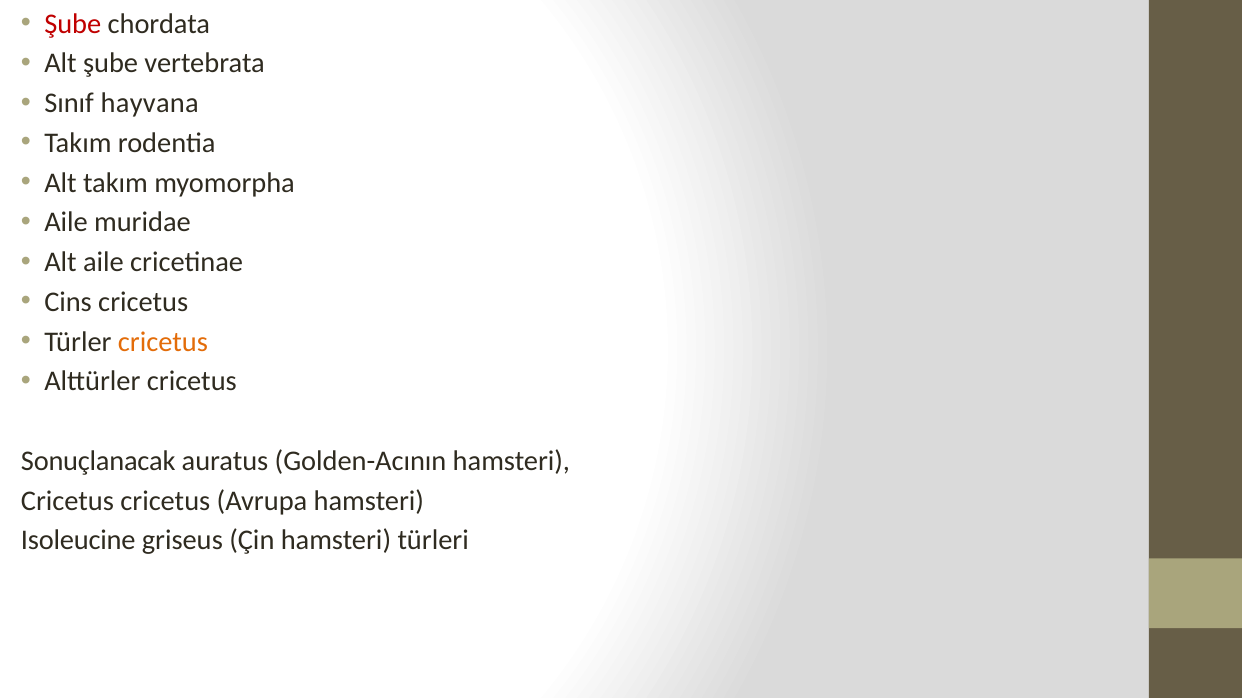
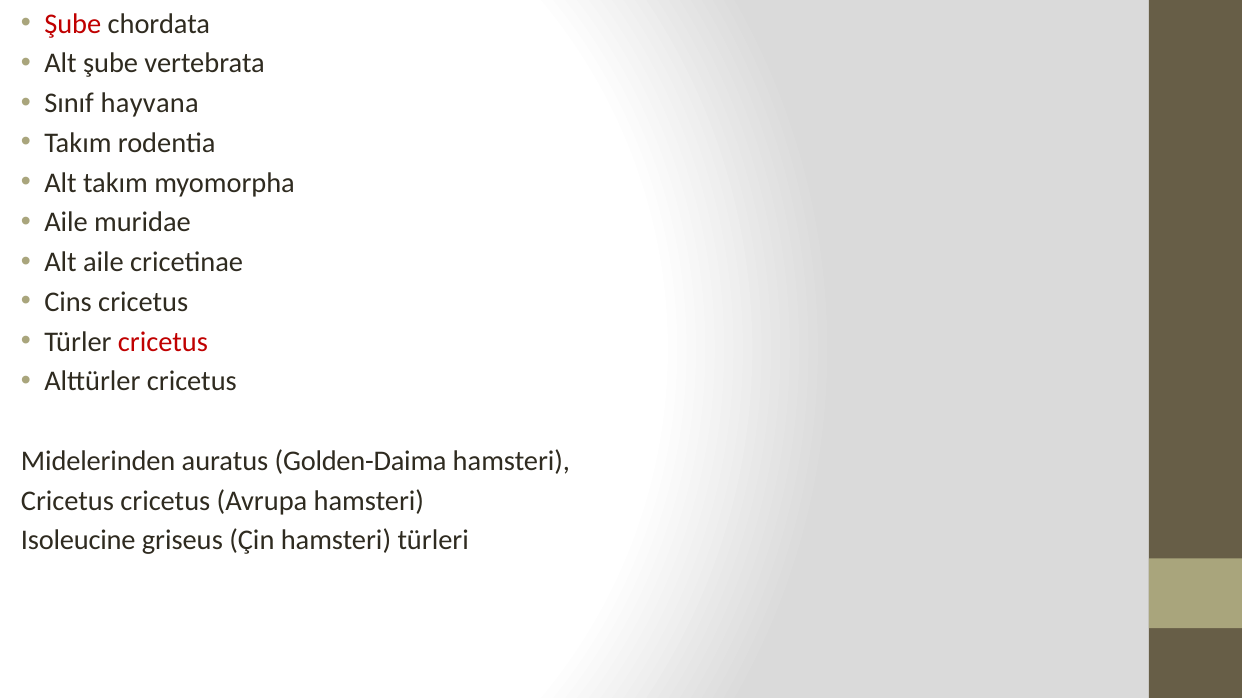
cricetus at (163, 342) colour: orange -> red
Sonuçlanacak: Sonuçlanacak -> Midelerinden
Golden-Acının: Golden-Acının -> Golden-Daima
